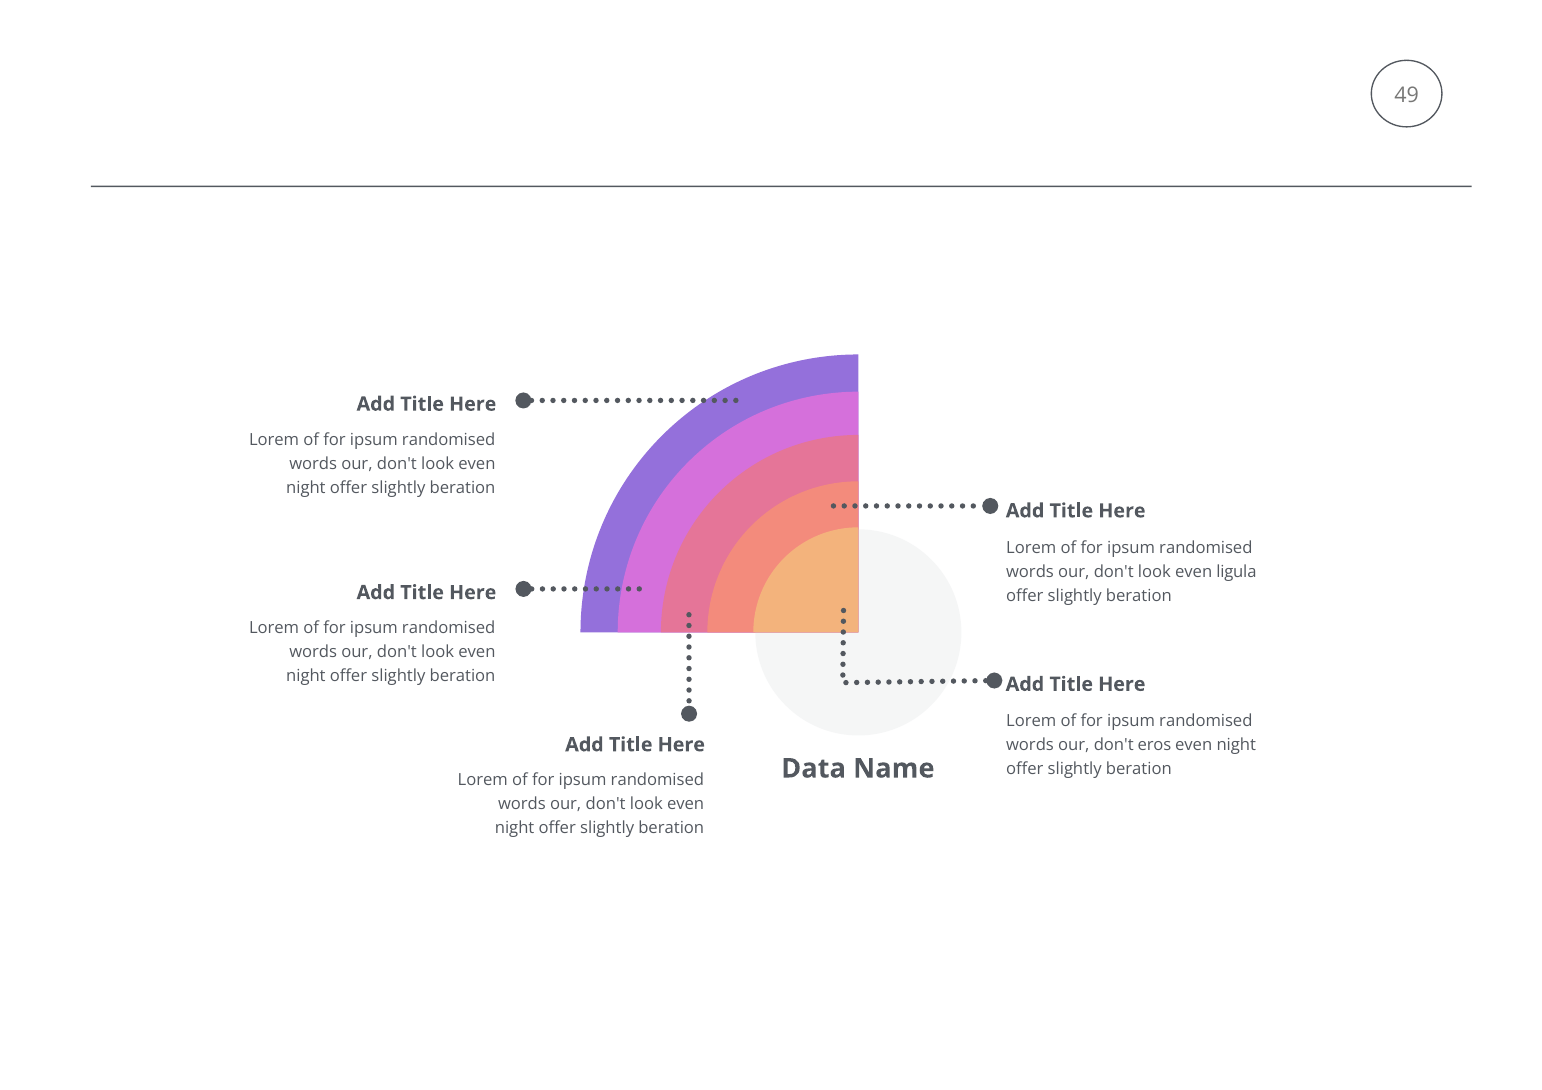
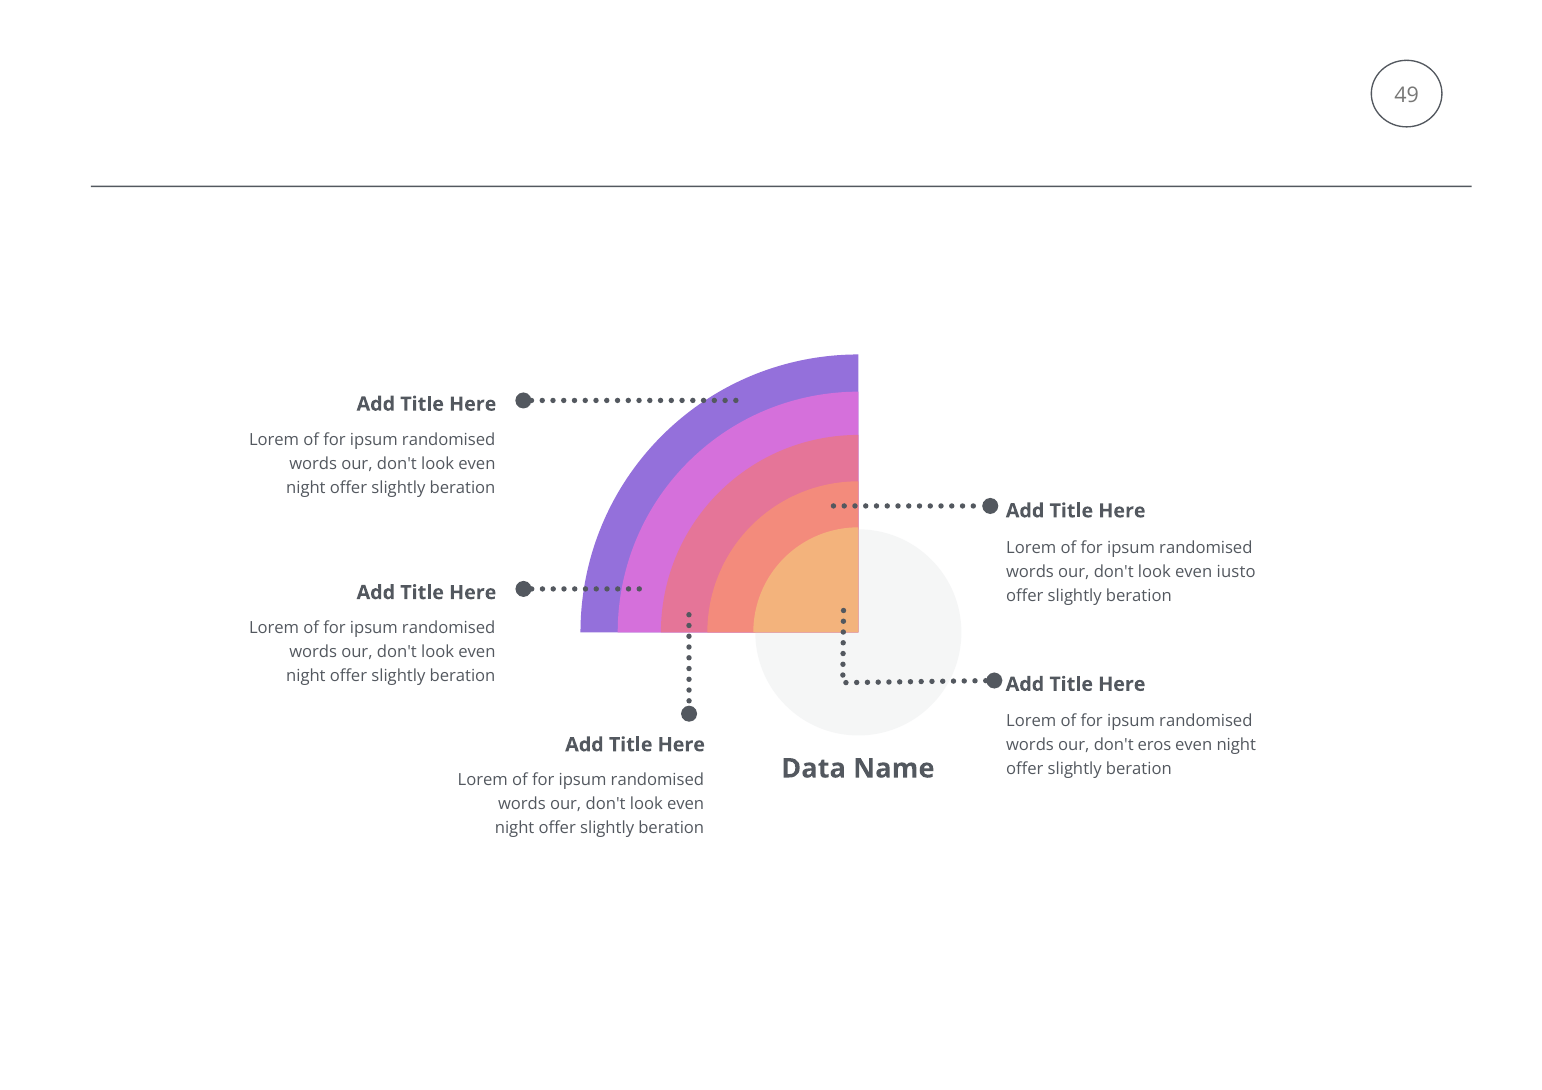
ligula: ligula -> iusto
